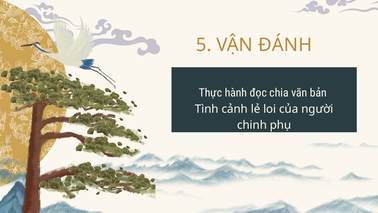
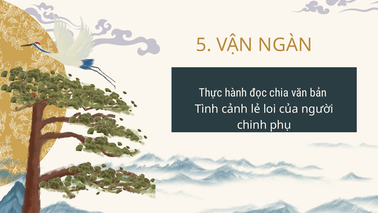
ĐÁNH: ĐÁNH -> NGÀN
